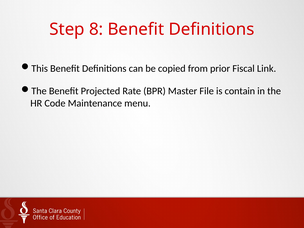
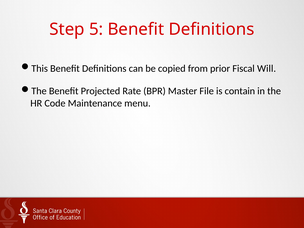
8: 8 -> 5
Link: Link -> Will
